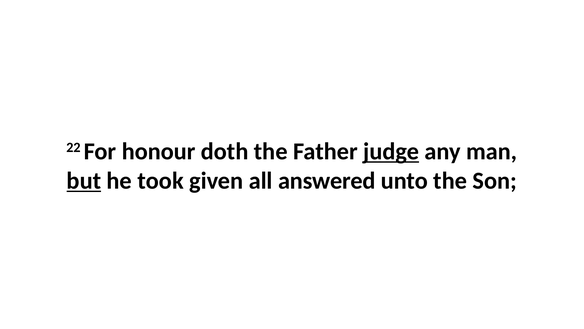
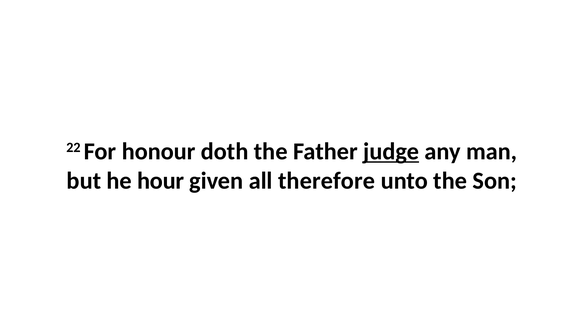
but underline: present -> none
took: took -> hour
answered: answered -> therefore
